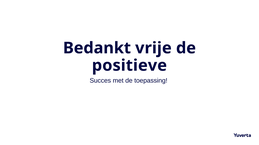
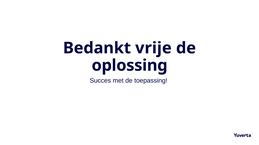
positieve: positieve -> oplossing
